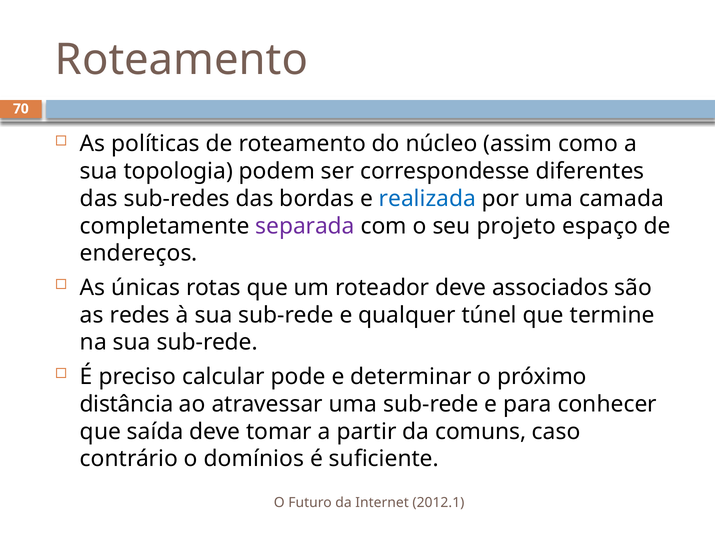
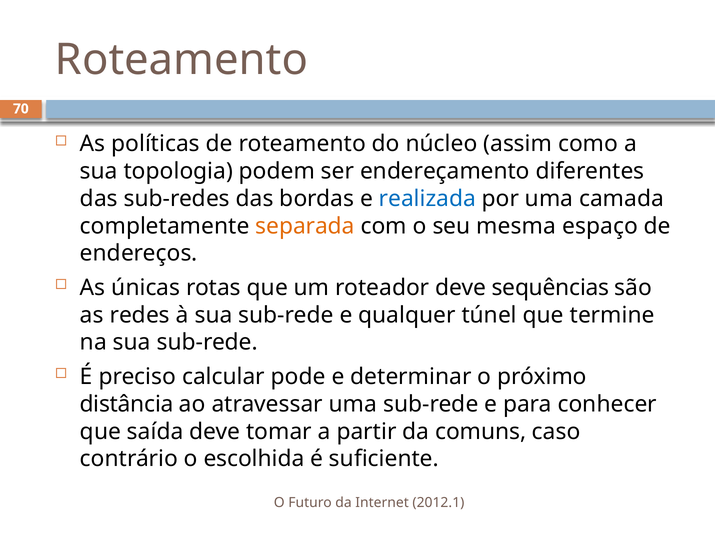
correspondesse: correspondesse -> endereçamento
separada colour: purple -> orange
projeto: projeto -> mesma
associados: associados -> sequências
domínios: domínios -> escolhida
